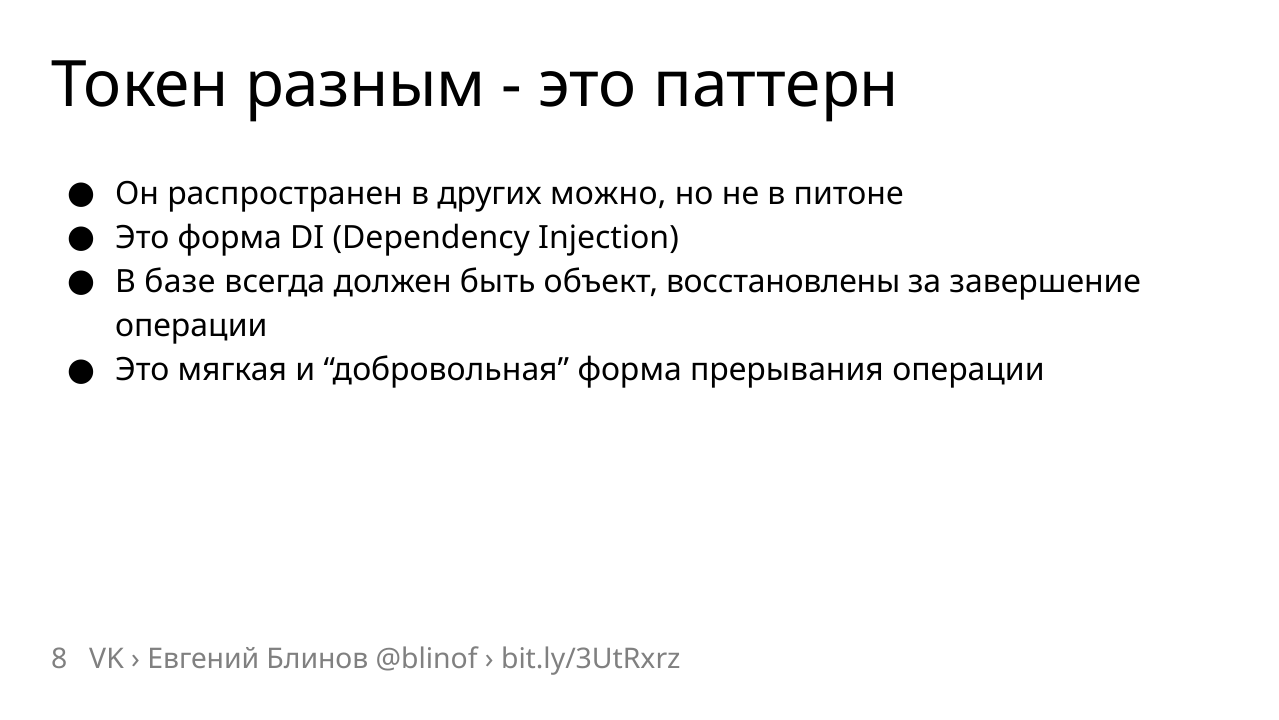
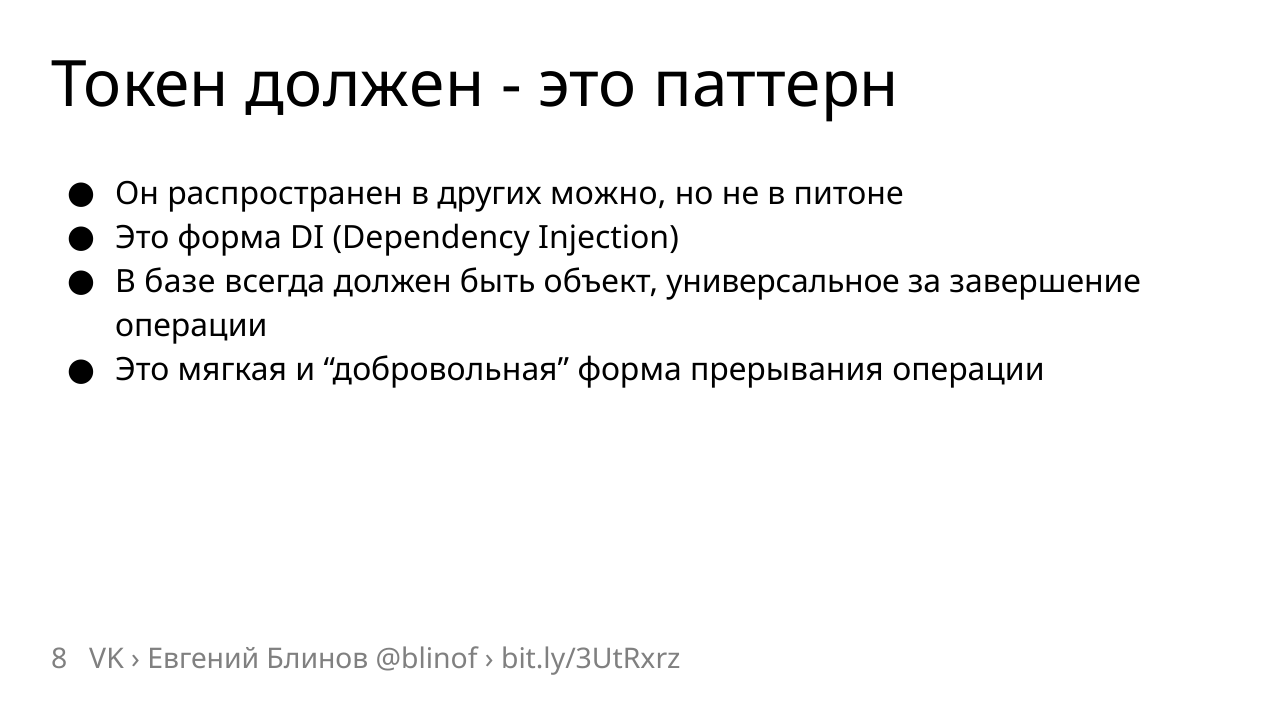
Токен разным: разным -> должен
восстановлены: восстановлены -> универсальное
